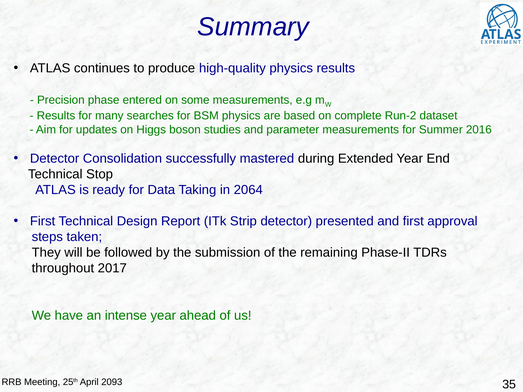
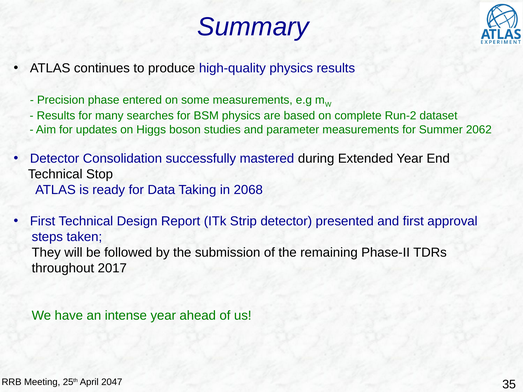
2016: 2016 -> 2062
2064: 2064 -> 2068
2093: 2093 -> 2047
